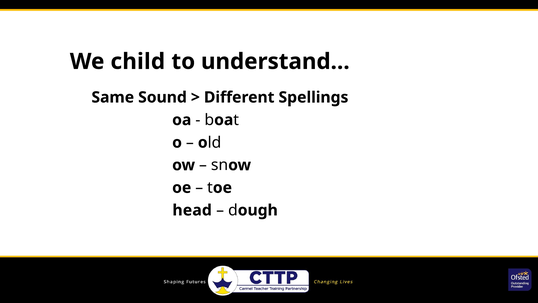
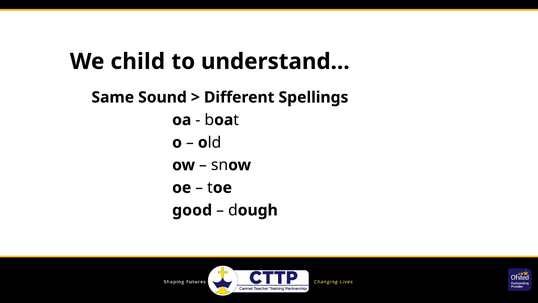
head: head -> good
